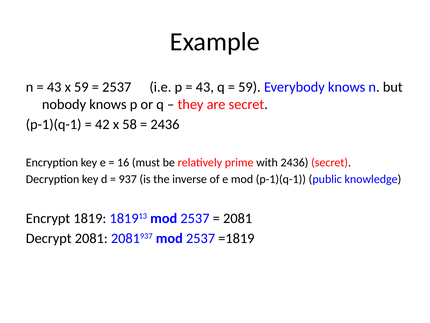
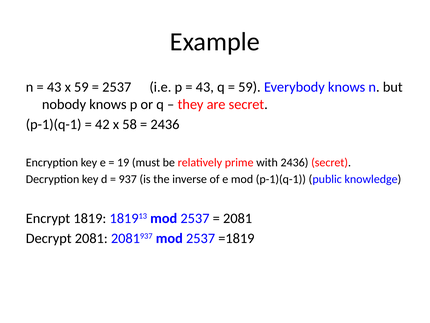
16: 16 -> 19
